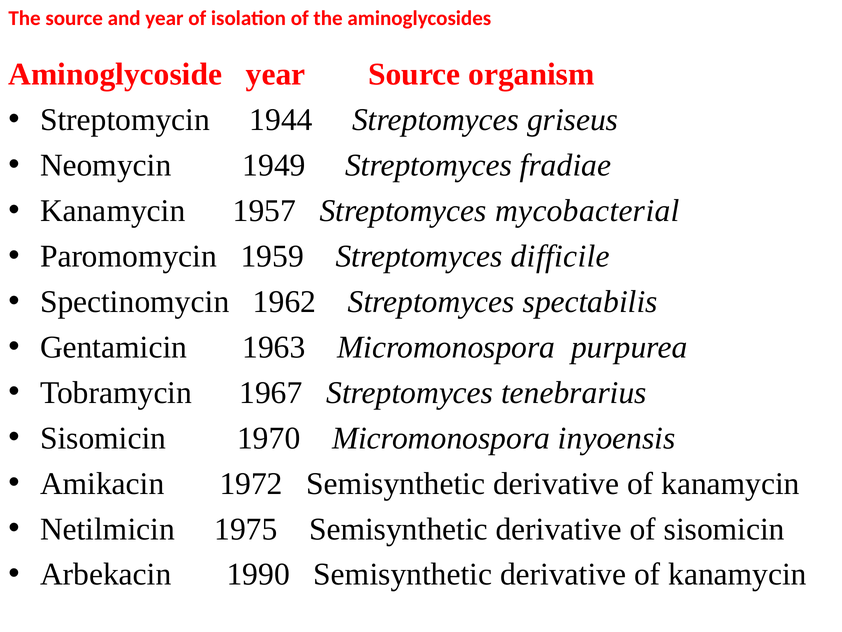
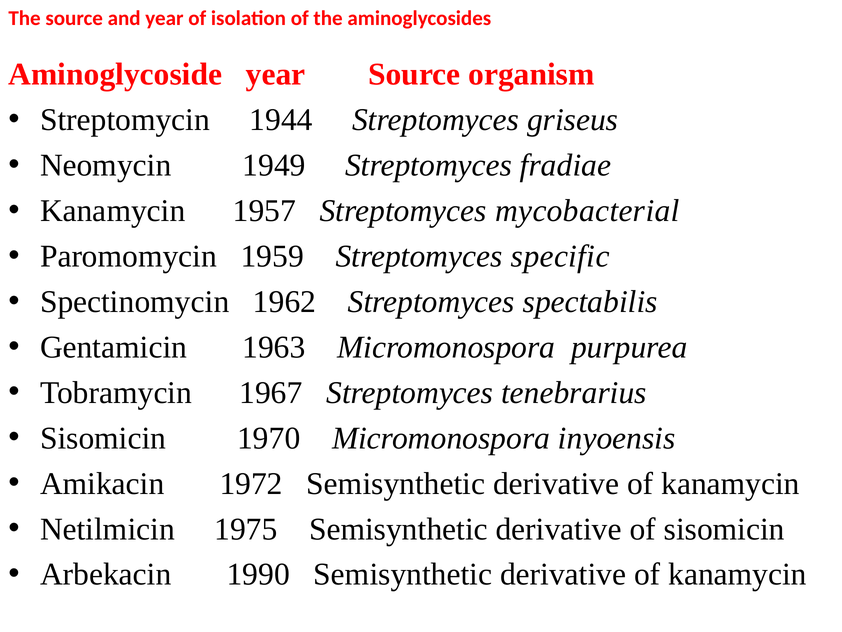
difficile: difficile -> specific
